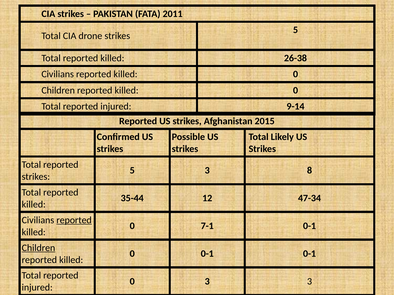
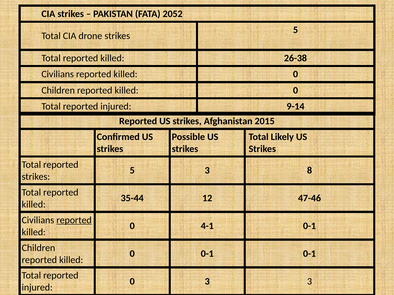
2011: 2011 -> 2052
47-34: 47-34 -> 47-46
7-1: 7-1 -> 4-1
Children at (38, 248) underline: present -> none
